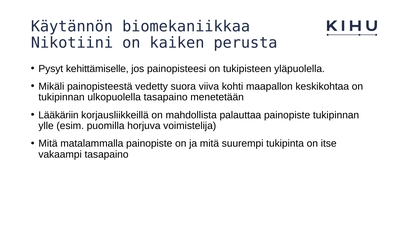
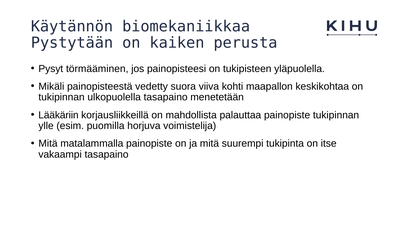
Nikotiini: Nikotiini -> Pystytään
kehittämiselle: kehittämiselle -> törmääminen
